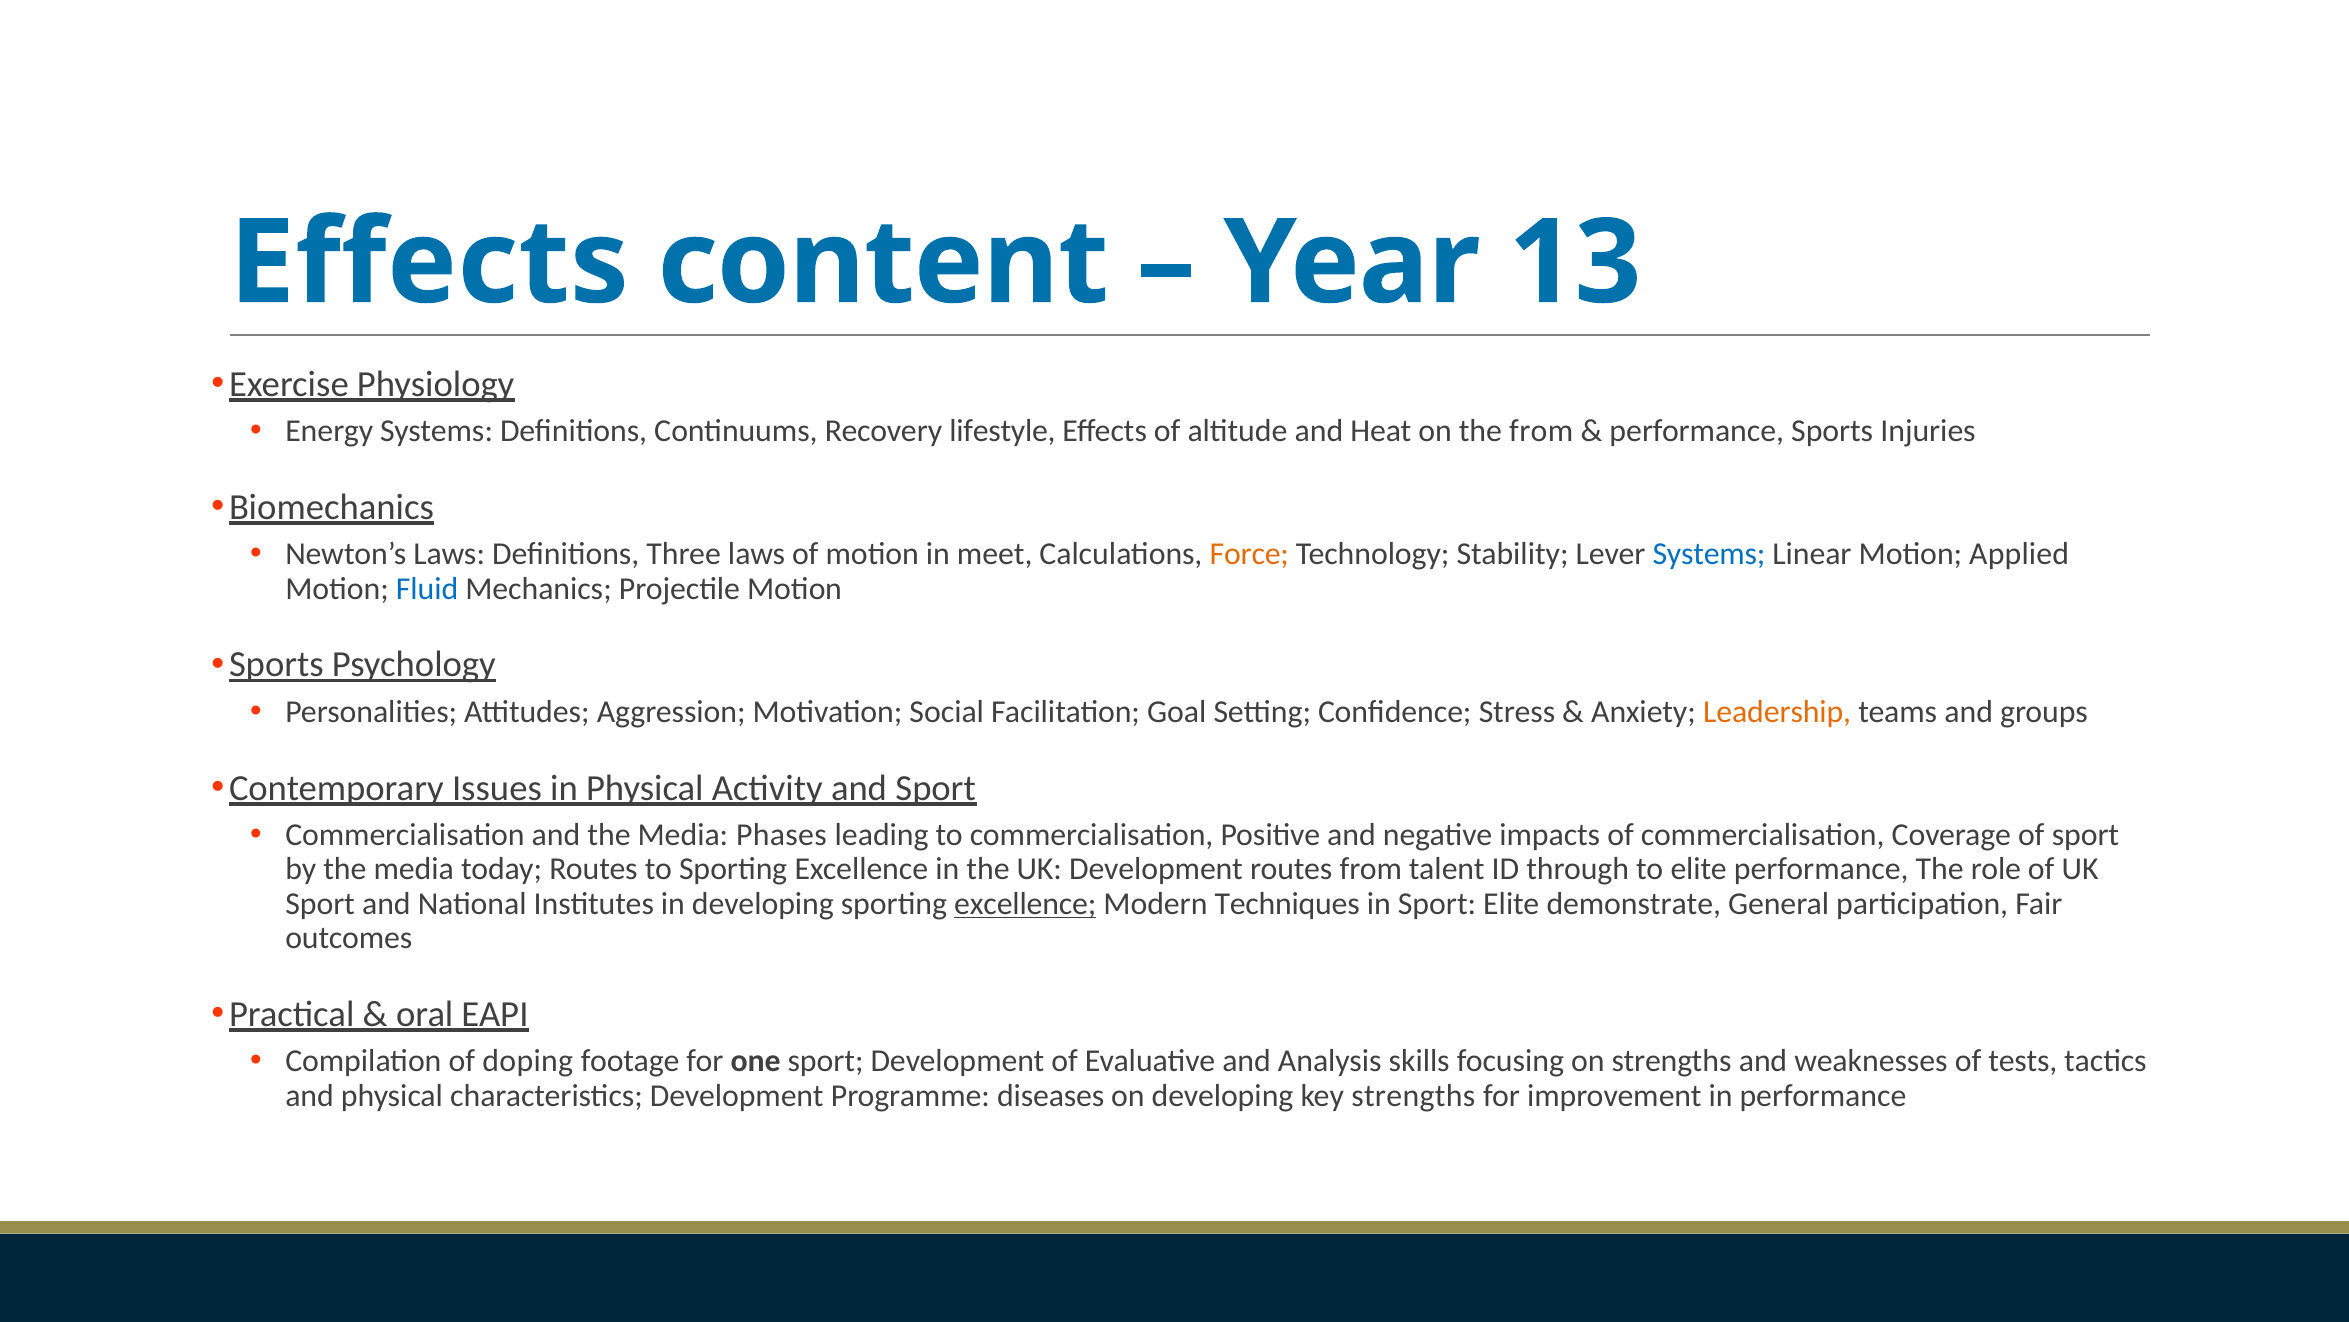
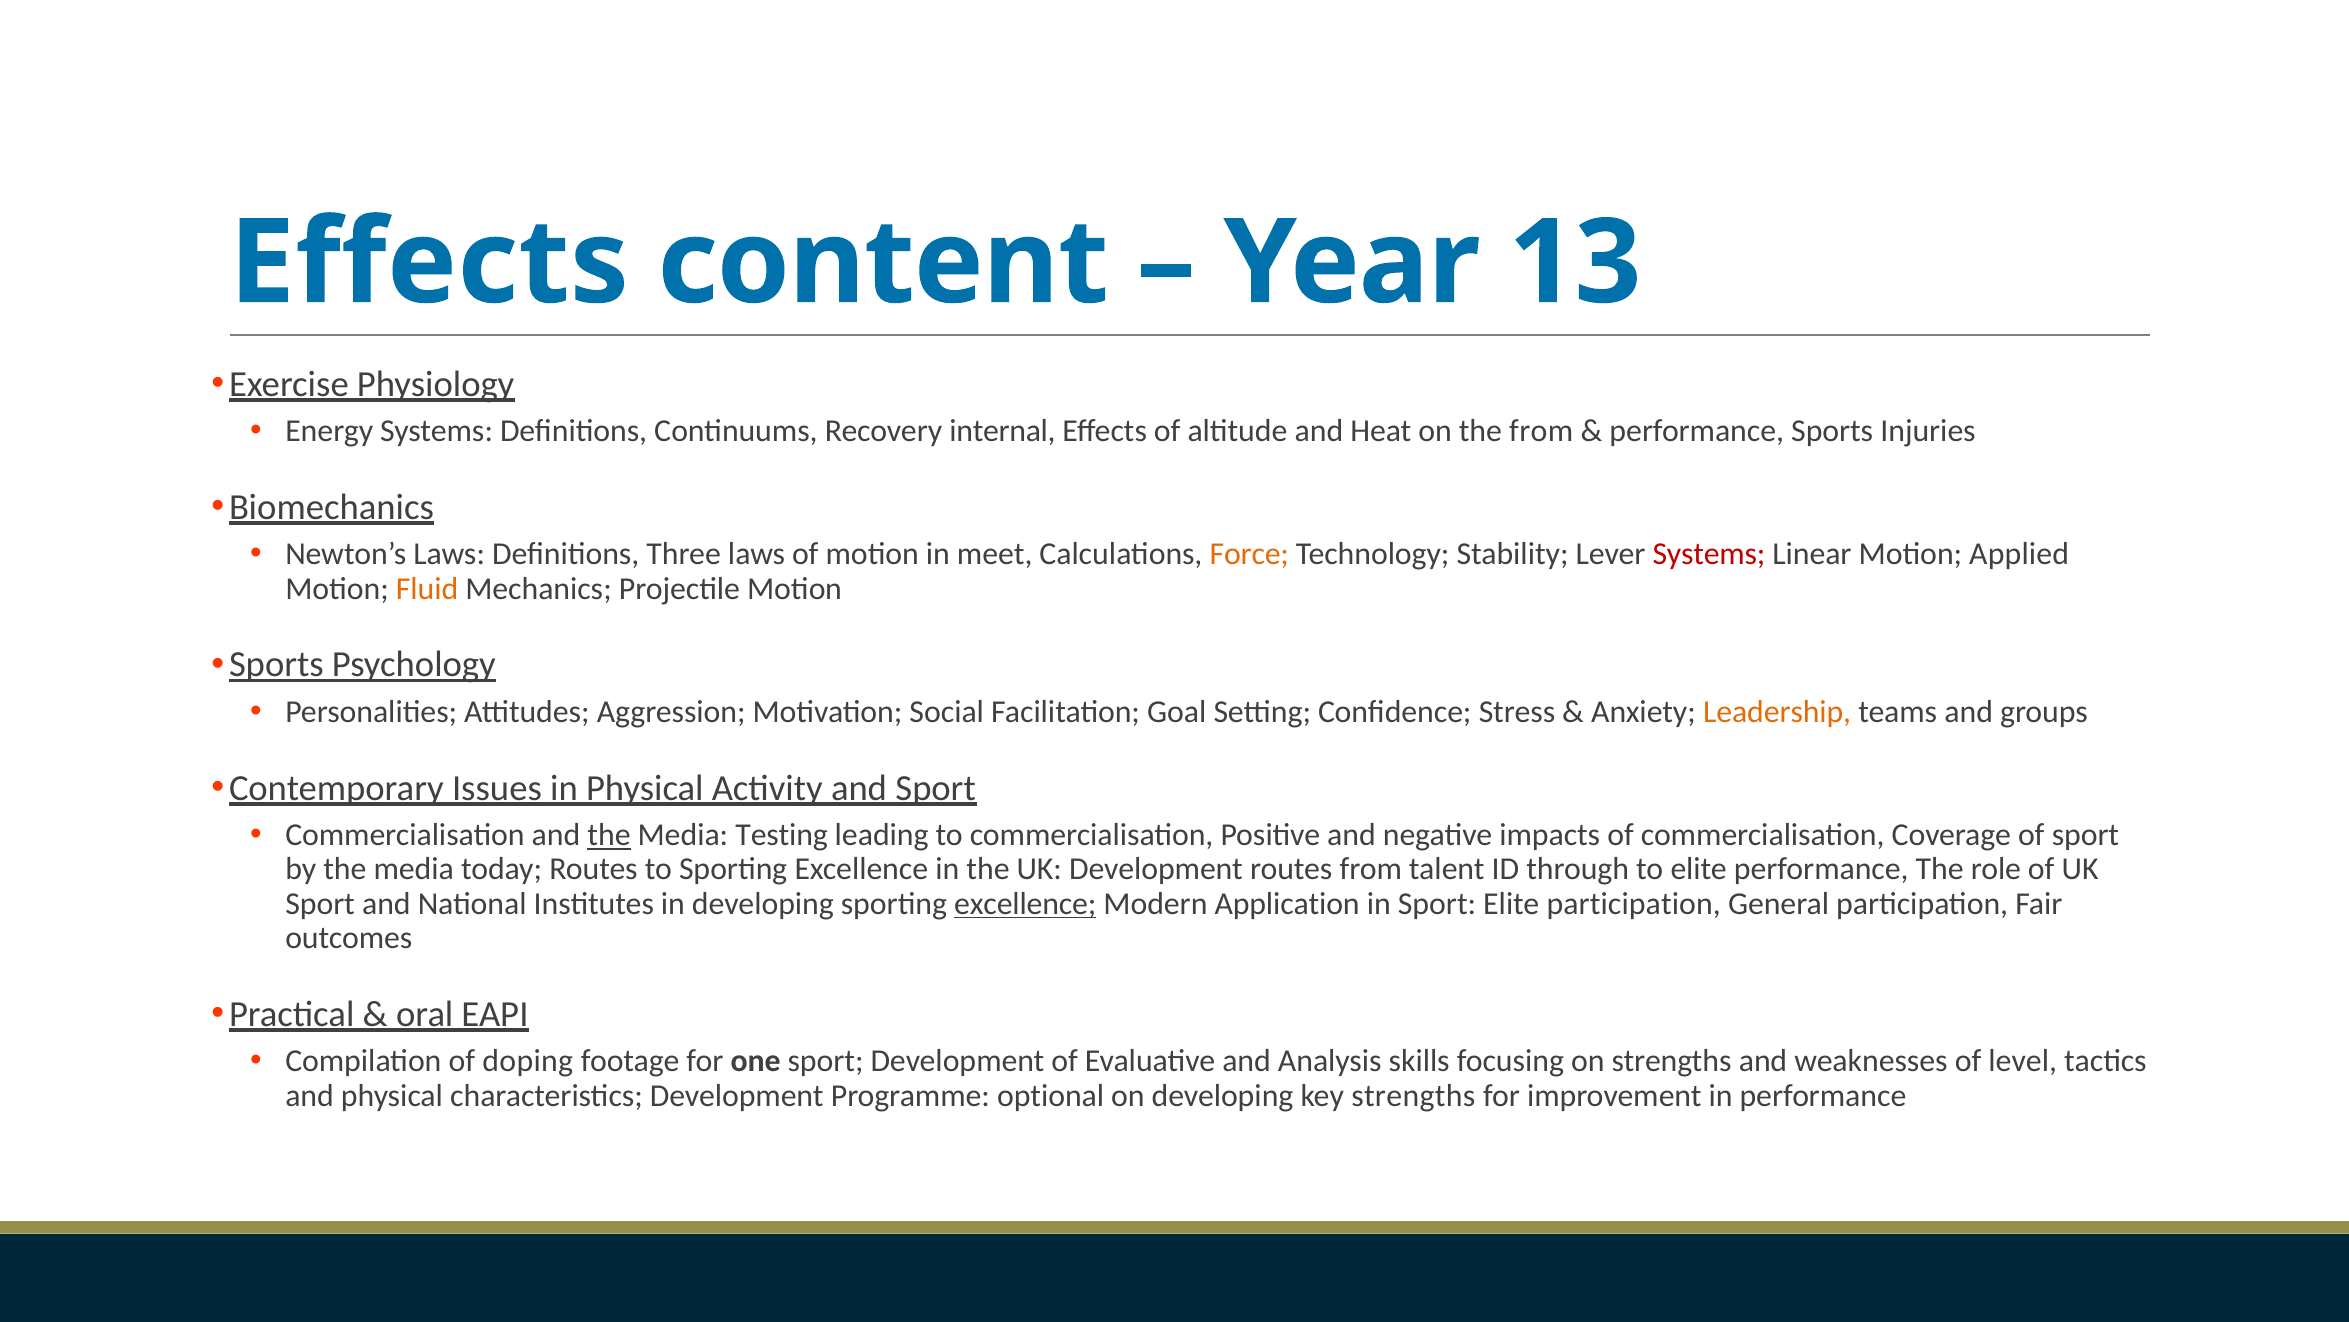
lifestyle: lifestyle -> internal
Systems at (1709, 554) colour: blue -> red
Fluid colour: blue -> orange
the at (609, 835) underline: none -> present
Phases: Phases -> Testing
Techniques: Techniques -> Application
Elite demonstrate: demonstrate -> participation
tests: tests -> level
diseases: diseases -> optional
